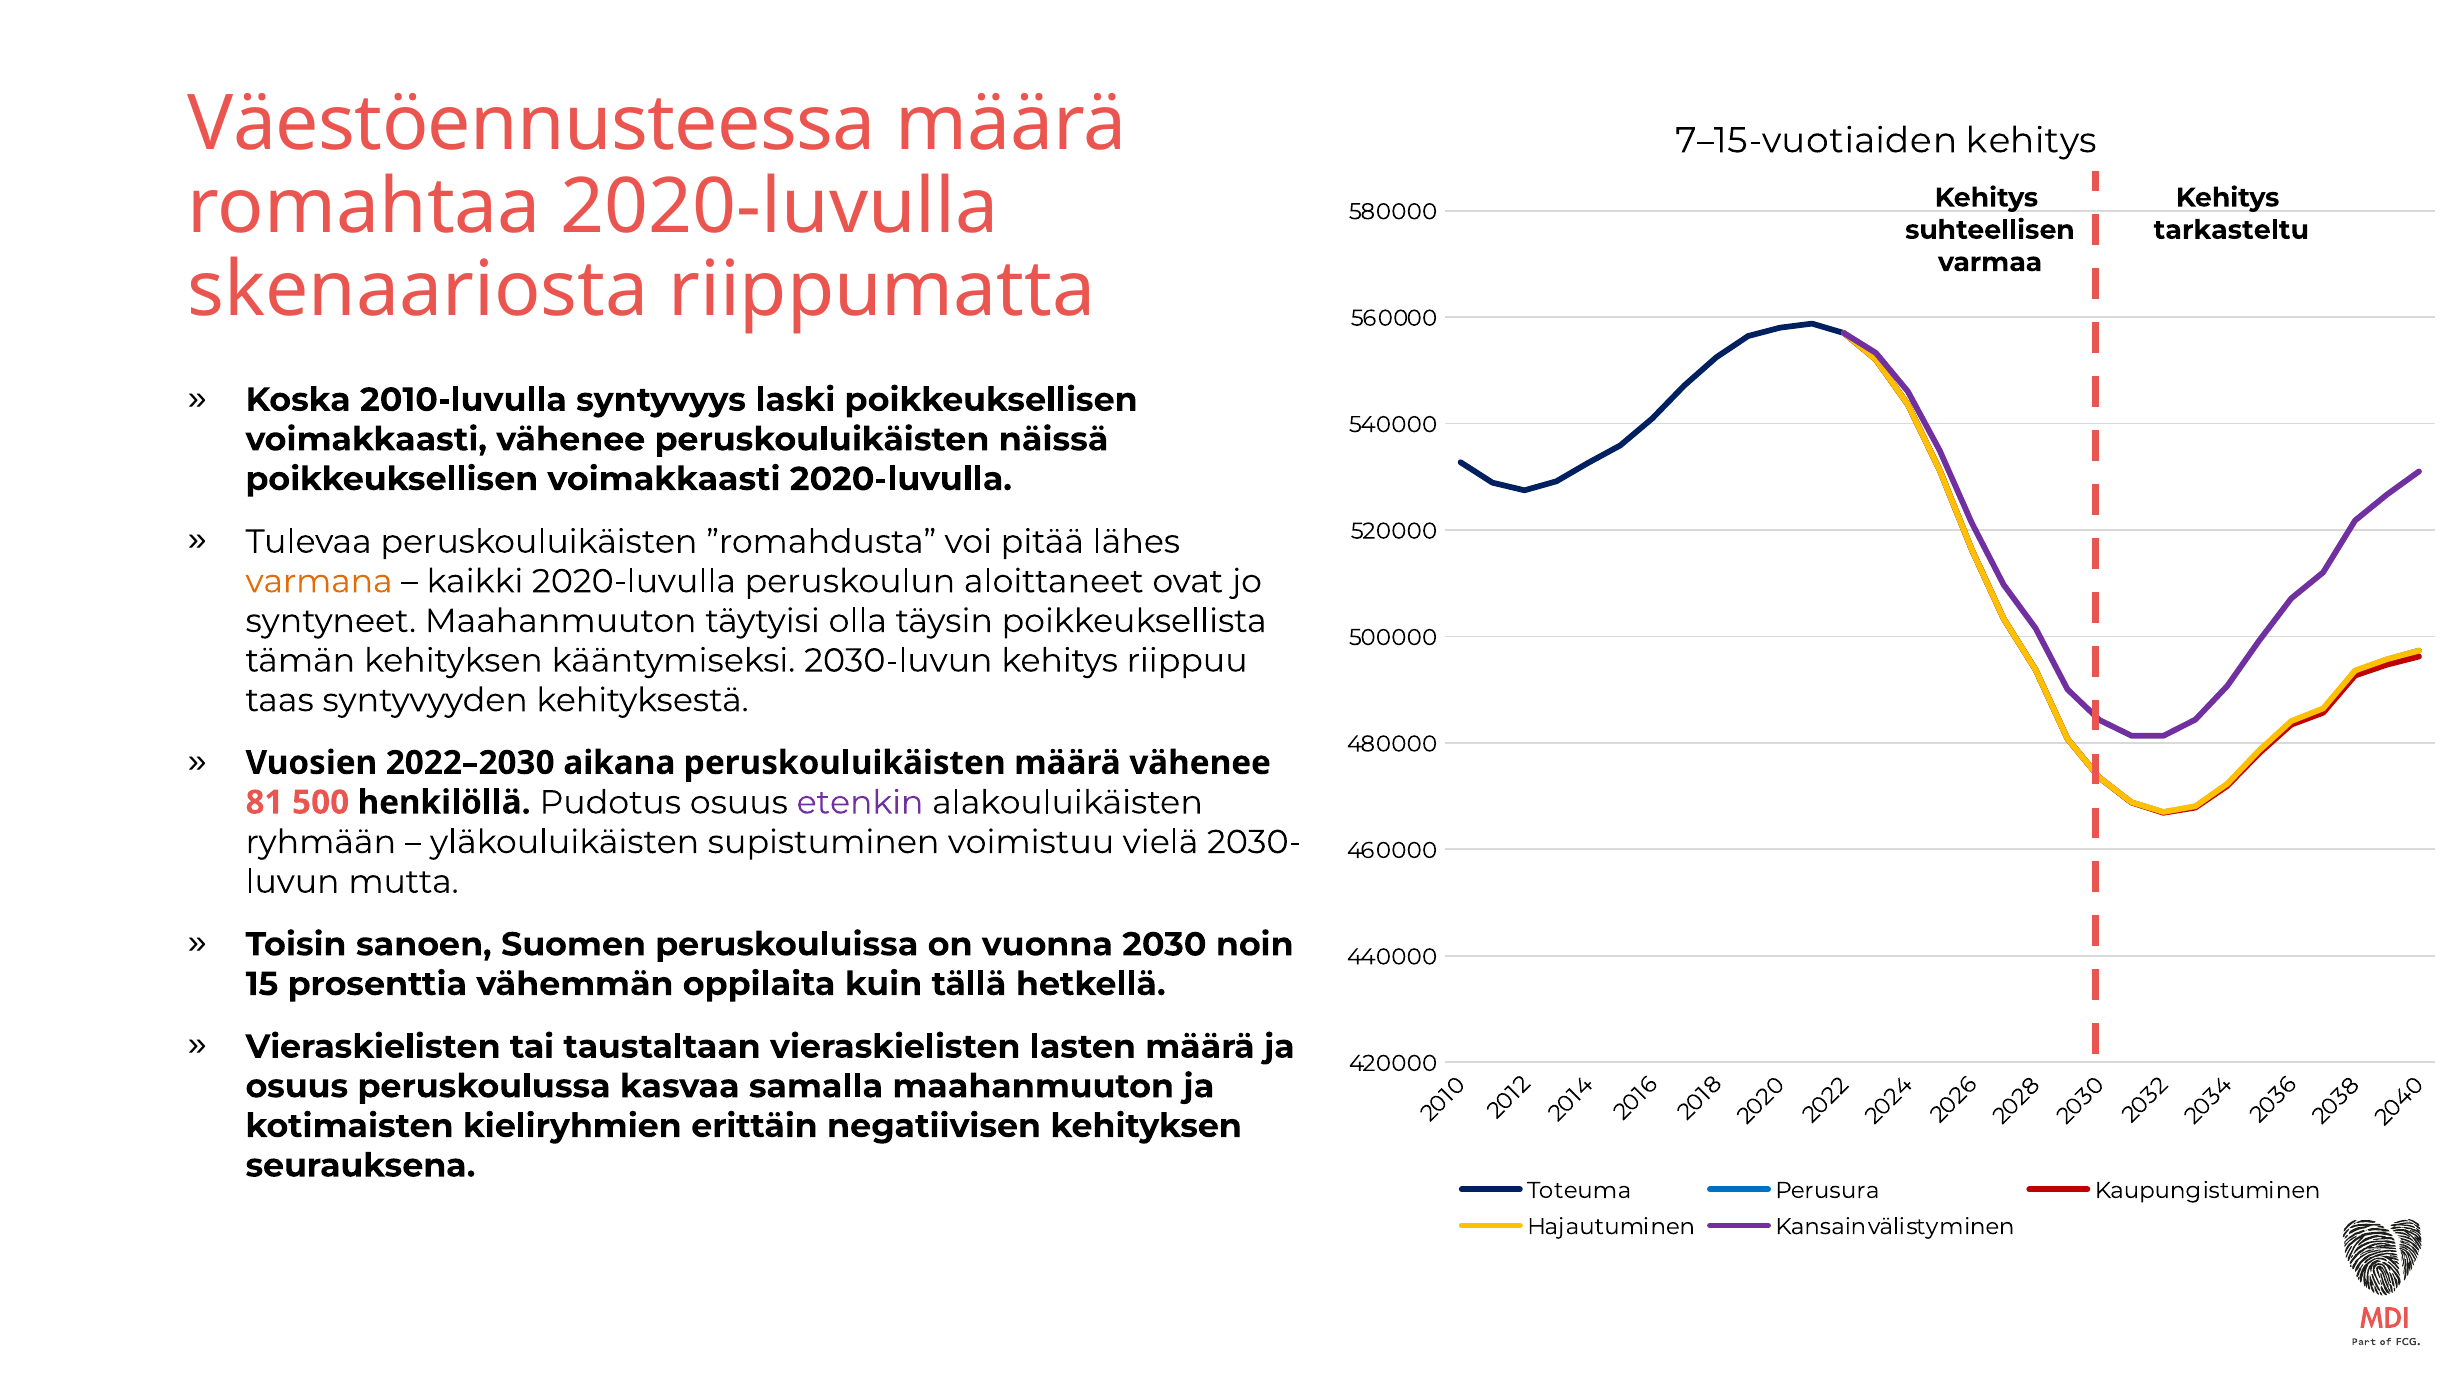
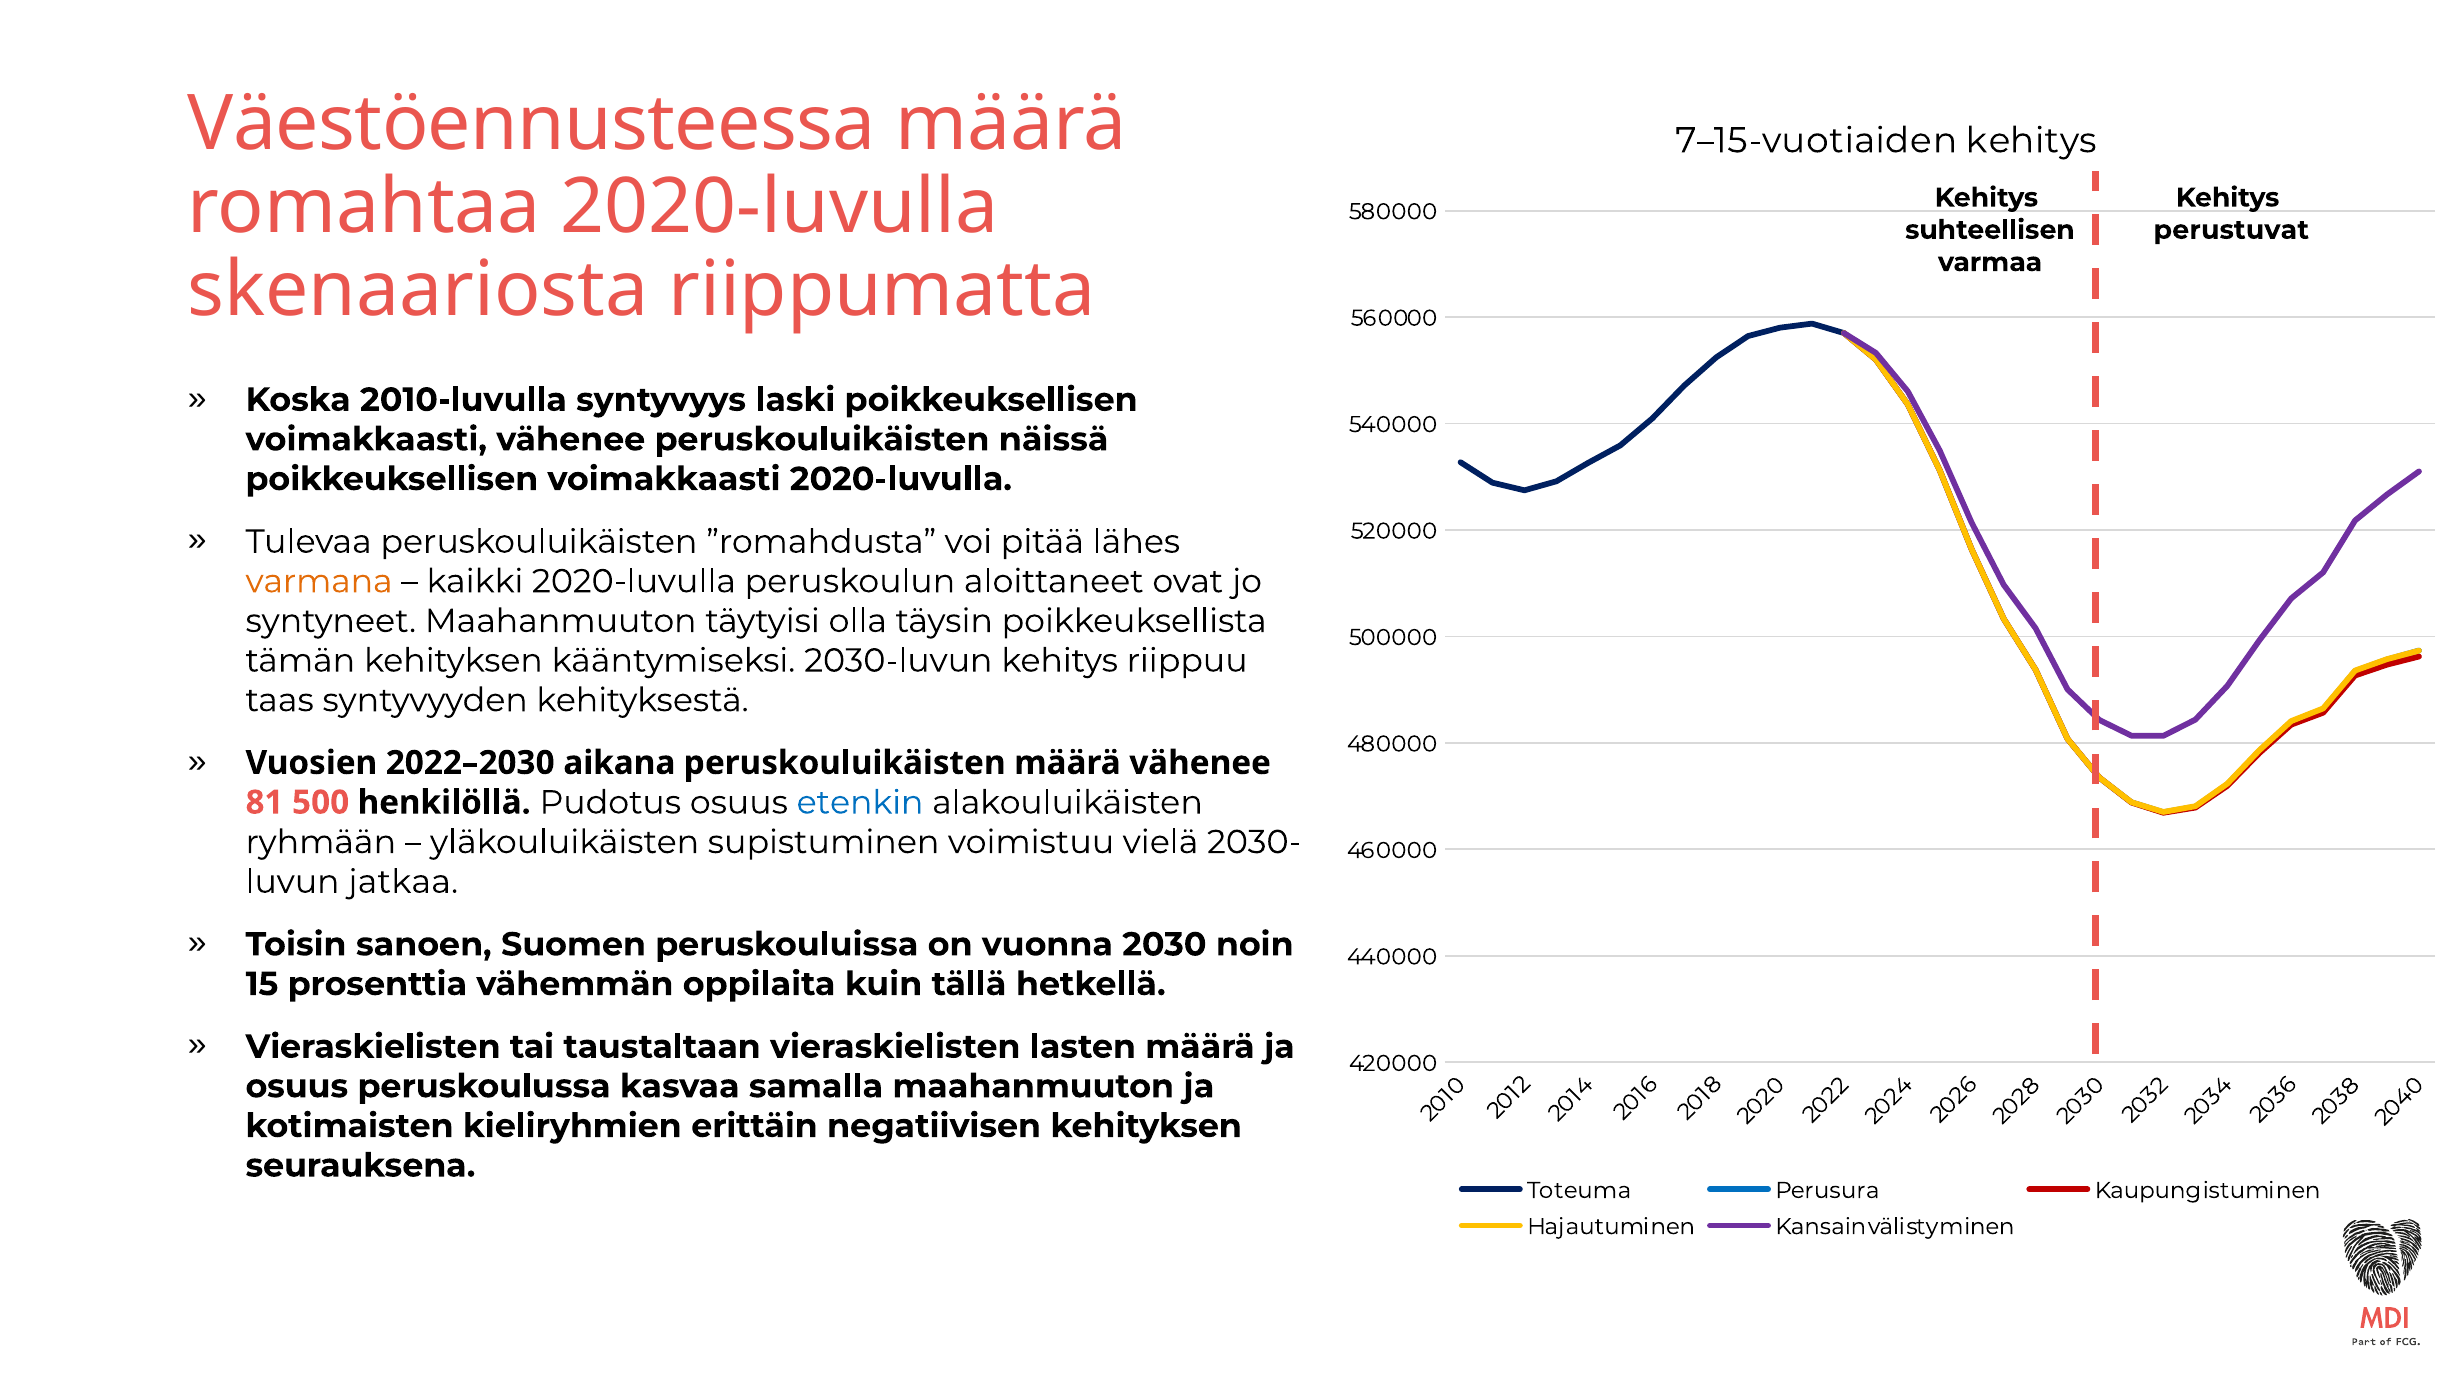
tarkasteltu: tarkasteltu -> perustuvat
etenkin colour: purple -> blue
mutta: mutta -> jatkaa
